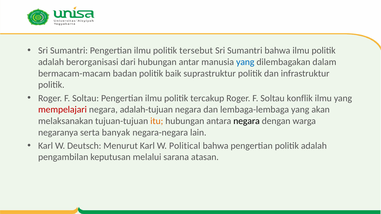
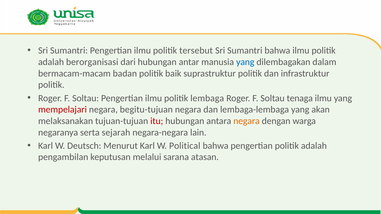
tercakup: tercakup -> lembaga
konflik: konflik -> tenaga
adalah-tujuan: adalah-tujuan -> begitu-tujuan
itu colour: orange -> red
negara at (247, 121) colour: black -> orange
banyak: banyak -> sejarah
